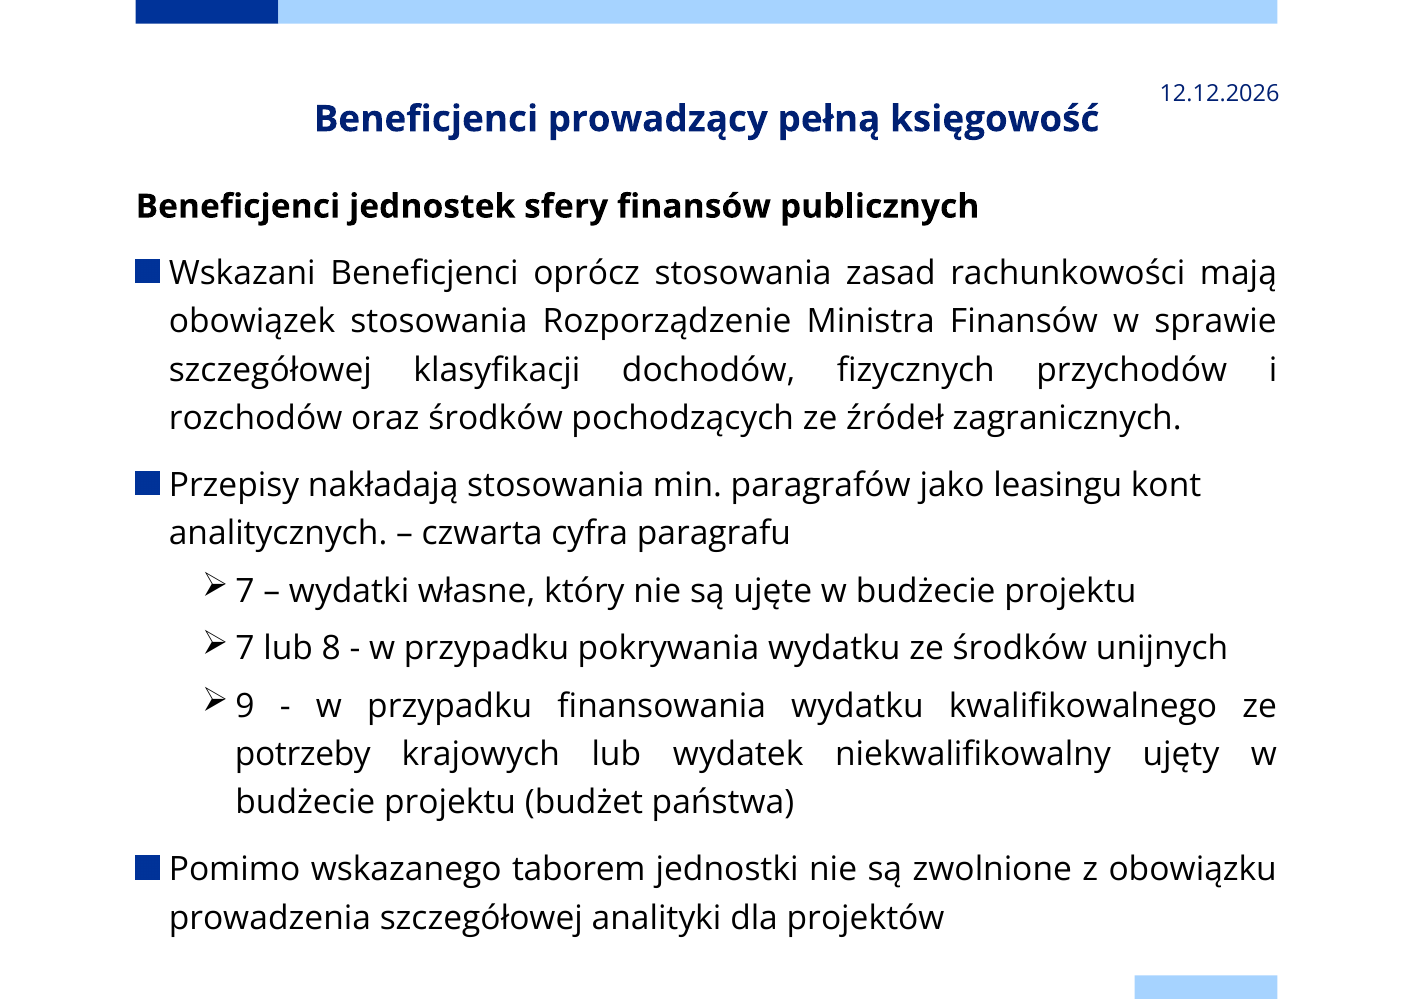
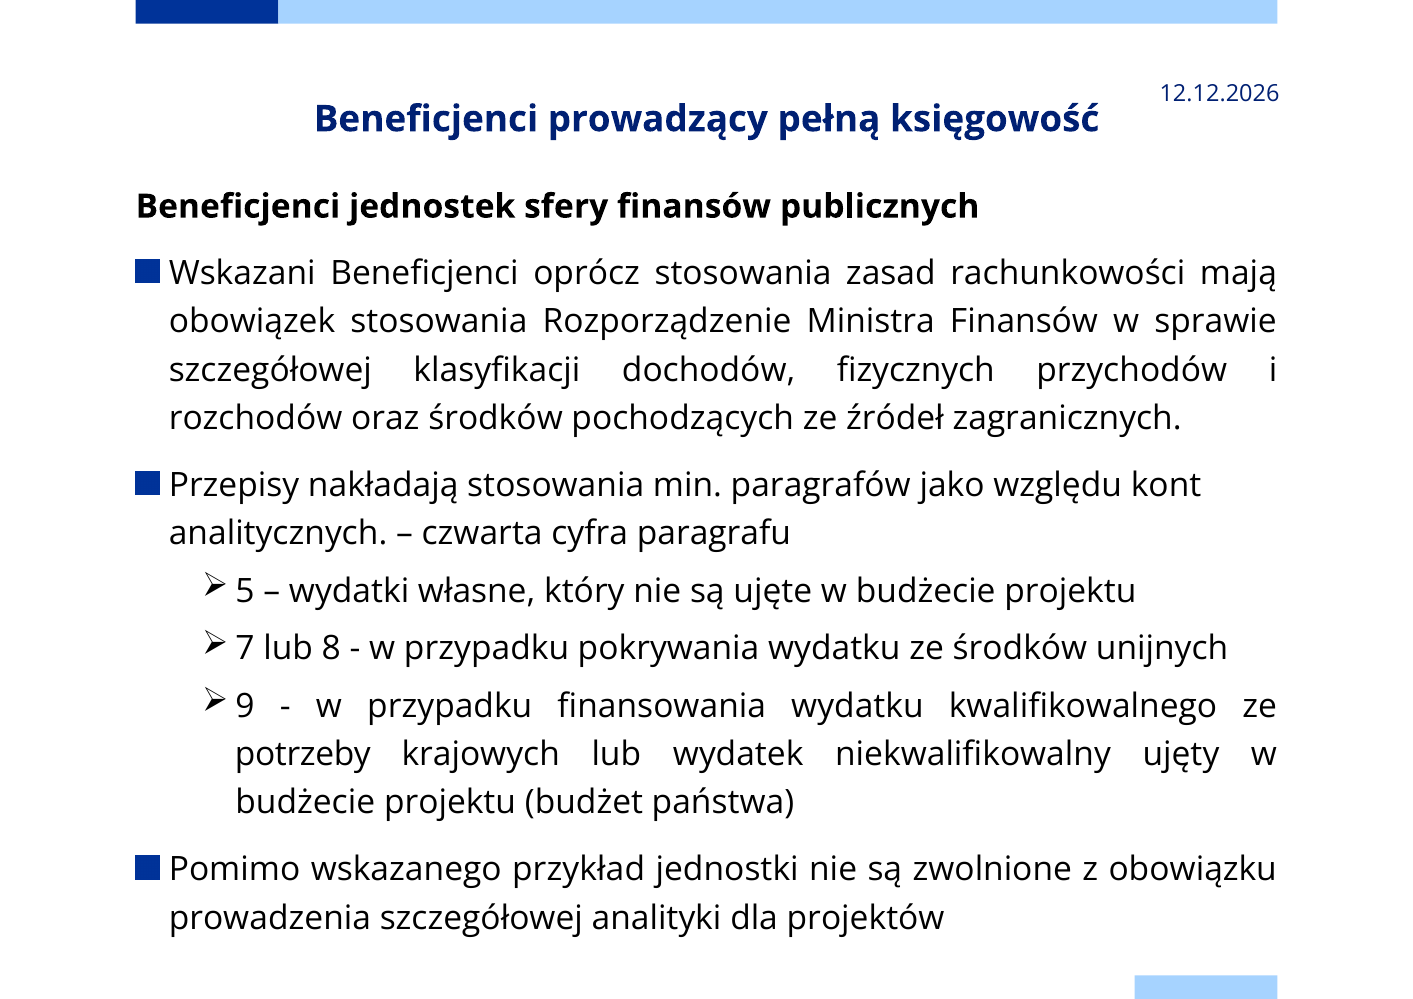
leasingu: leasingu -> względu
7 at (245, 591): 7 -> 5
taborem: taborem -> przykład
